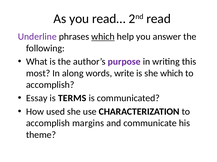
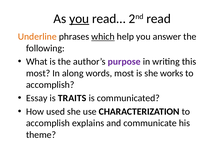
you at (79, 19) underline: none -> present
Underline colour: purple -> orange
words write: write -> most
she which: which -> works
TERMS: TERMS -> TRAITS
margins: margins -> explains
